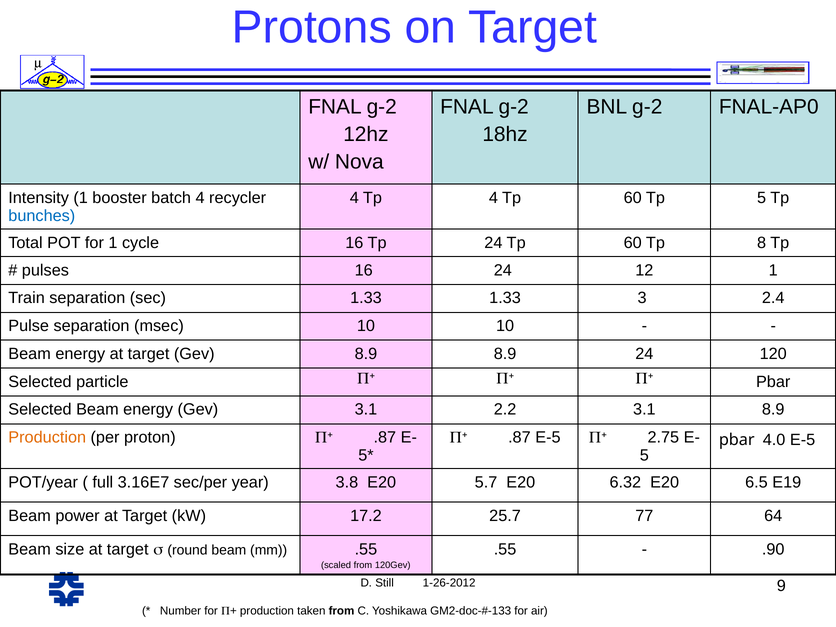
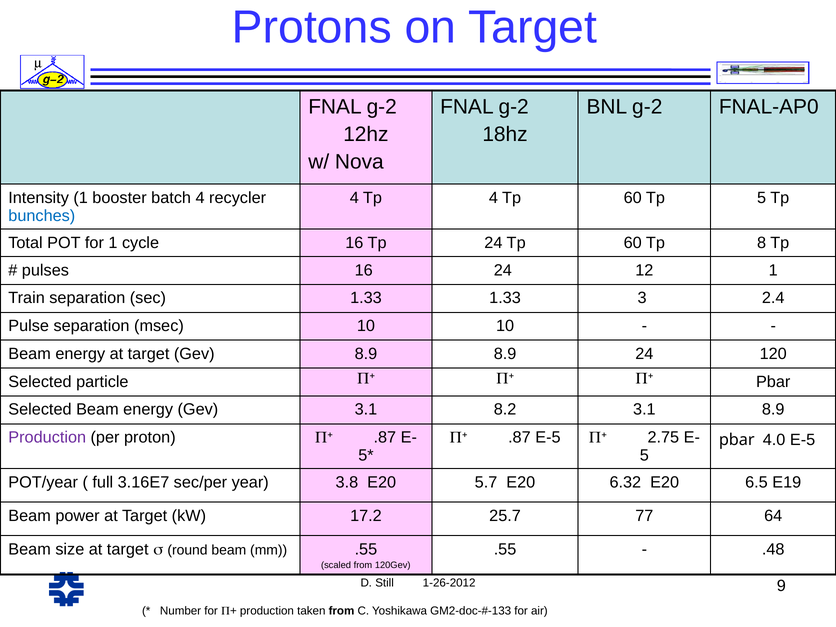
2.2: 2.2 -> 8.2
Production at (47, 437) colour: orange -> purple
.90: .90 -> .48
